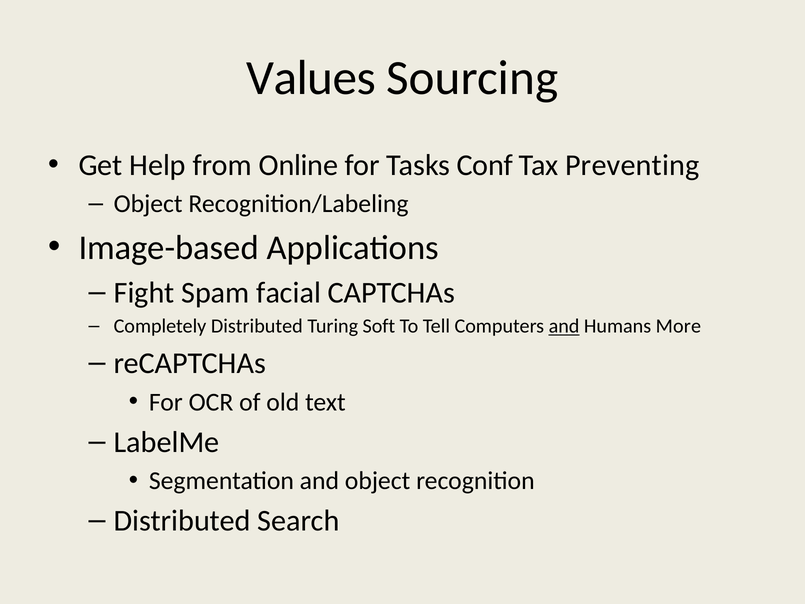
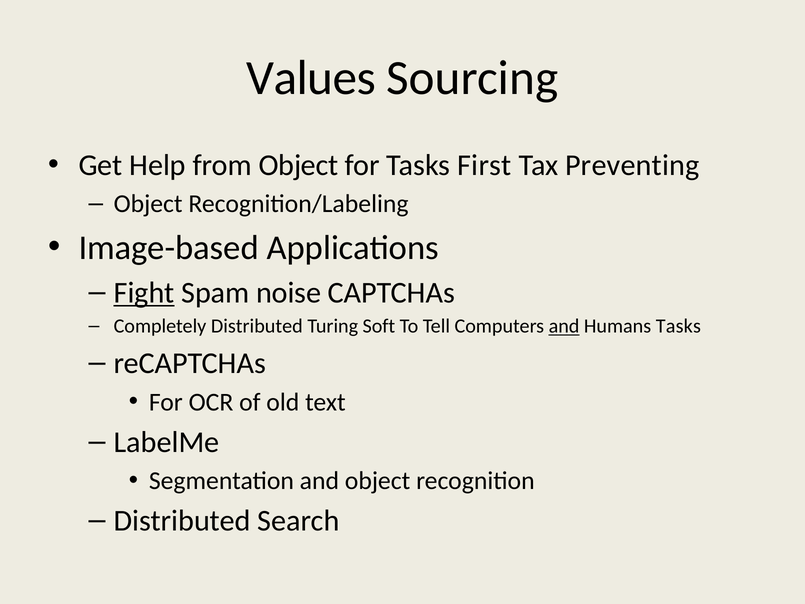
from Online: Online -> Object
Conf: Conf -> First
Fight underline: none -> present
facial: facial -> noise
Humans More: More -> Tasks
